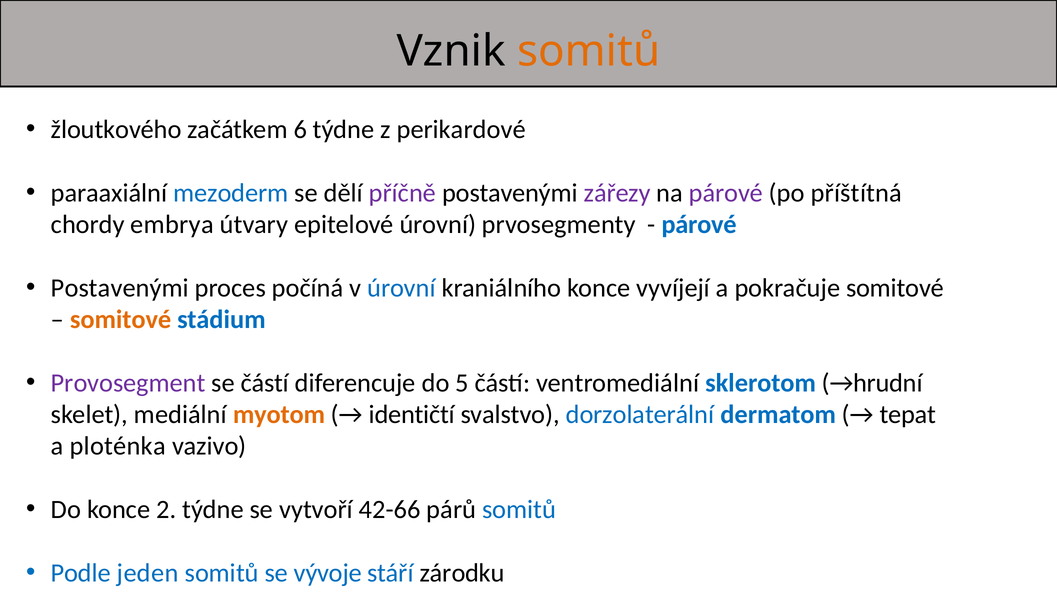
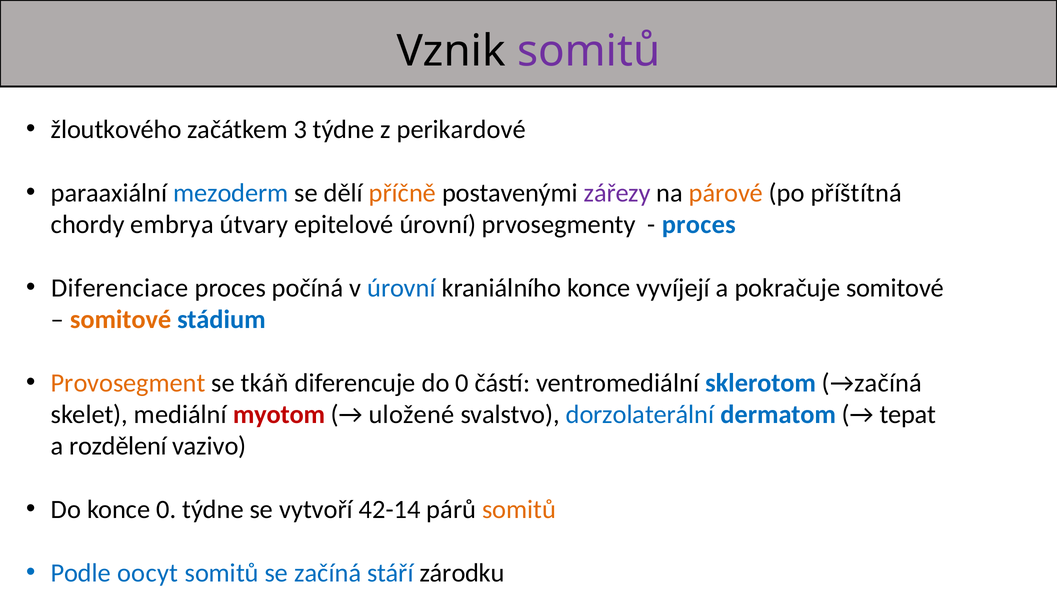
somitů at (589, 51) colour: orange -> purple
6: 6 -> 3
příčně colour: purple -> orange
párové at (726, 193) colour: purple -> orange
párové at (699, 225): párové -> proces
Postavenými at (120, 288): Postavenými -> Diferenciace
Provosegment colour: purple -> orange
se částí: částí -> tkáň
do 5: 5 -> 0
→hrudní: →hrudní -> →začíná
myotom colour: orange -> red
identičtí: identičtí -> uložené
ploténka: ploténka -> rozdělení
konce 2: 2 -> 0
42-66: 42-66 -> 42-14
somitů at (519, 510) colour: blue -> orange
jeden: jeden -> oocyt
vývoje: vývoje -> začíná
